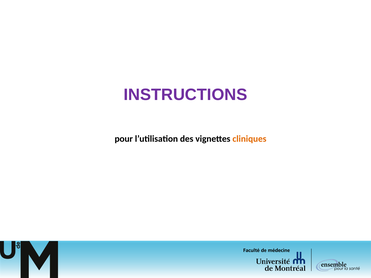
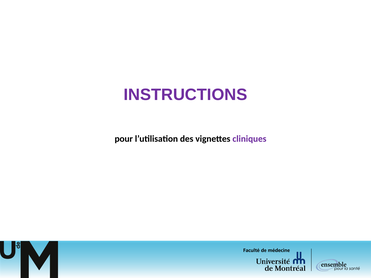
cliniques colour: orange -> purple
